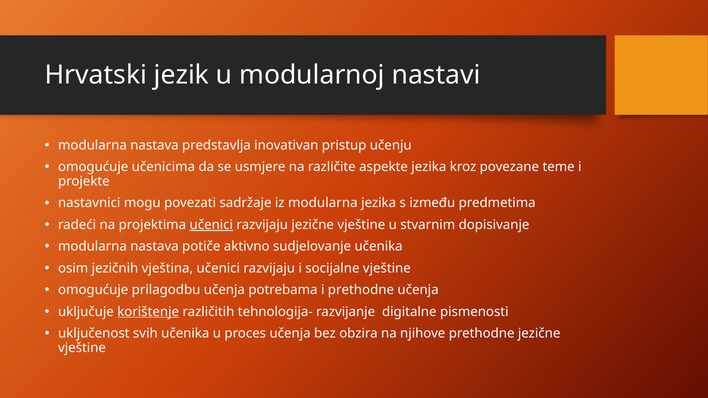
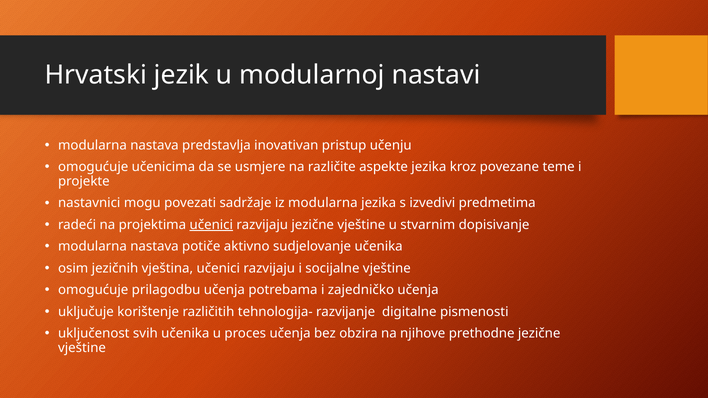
između: između -> izvedivi
i prethodne: prethodne -> zajedničko
korištenje underline: present -> none
